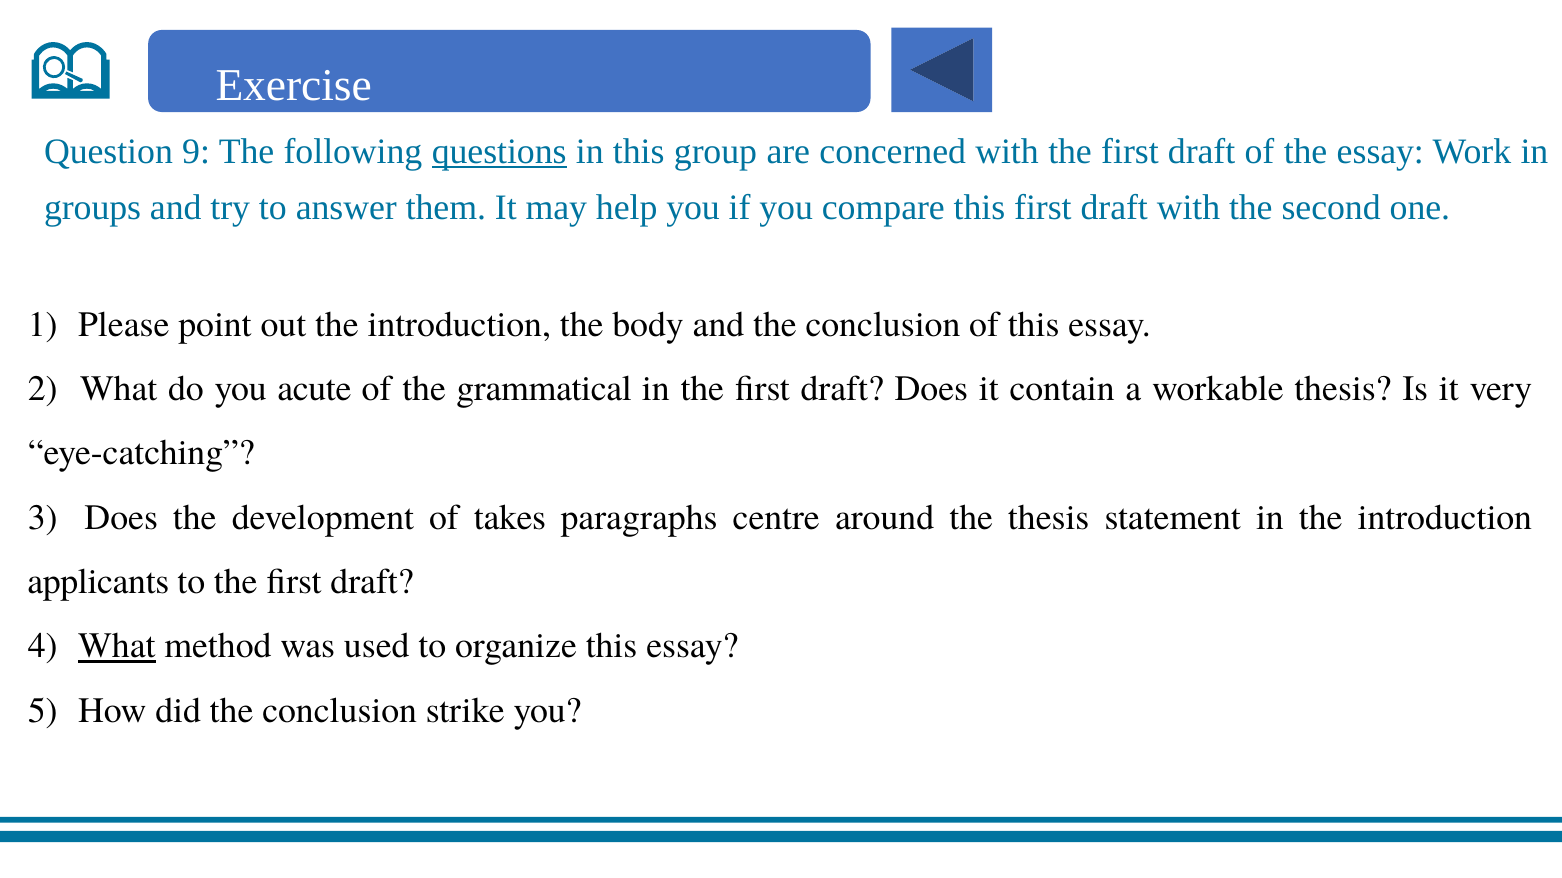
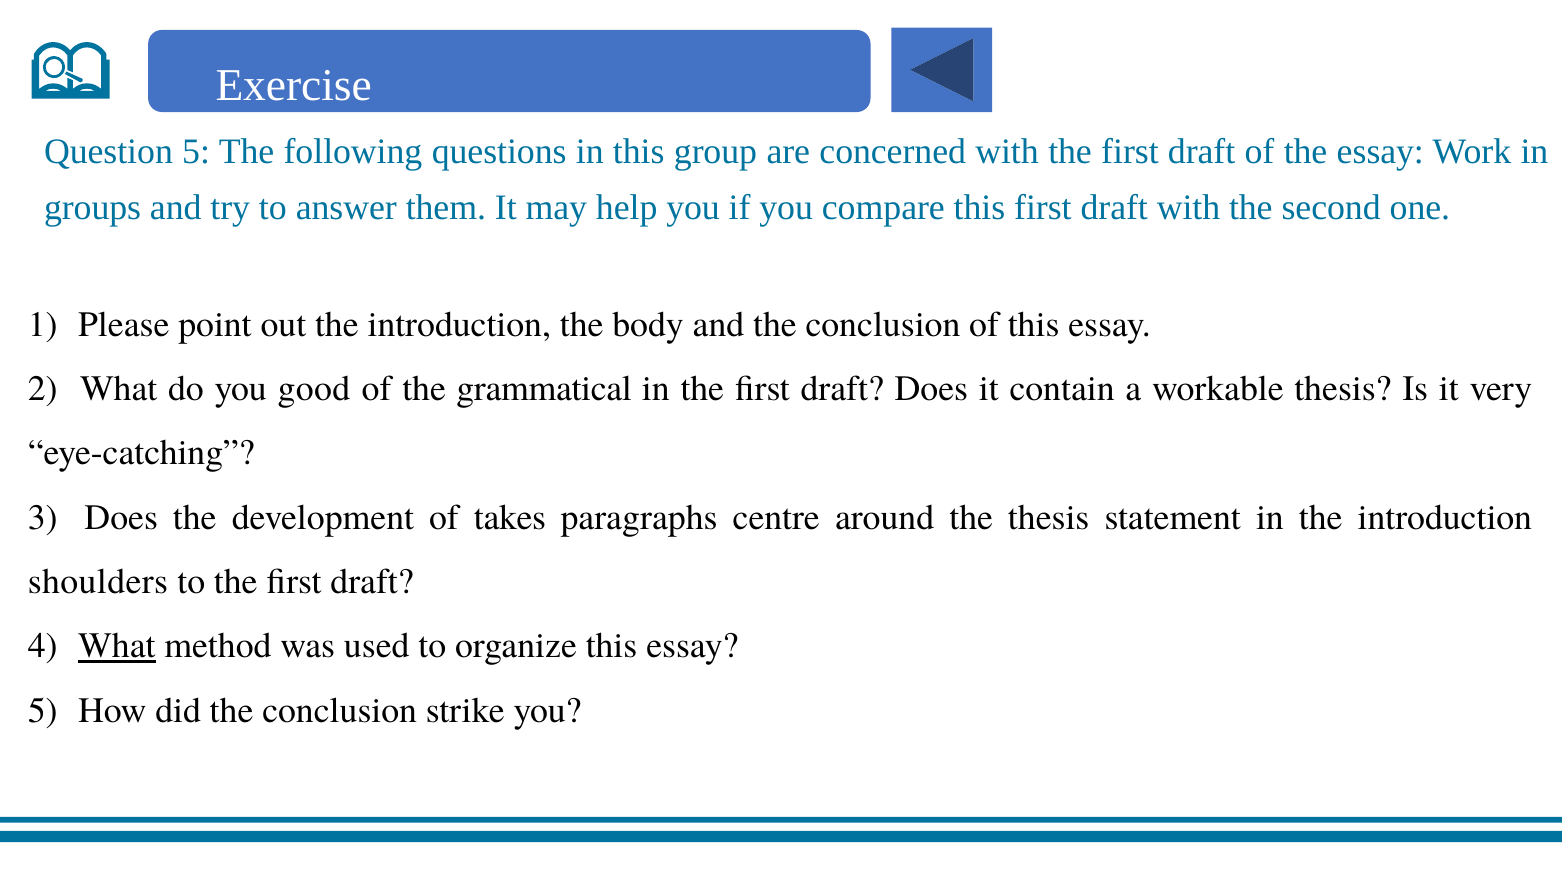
Question 9: 9 -> 5
questions underline: present -> none
acute: acute -> good
applicants: applicants -> shoulders
